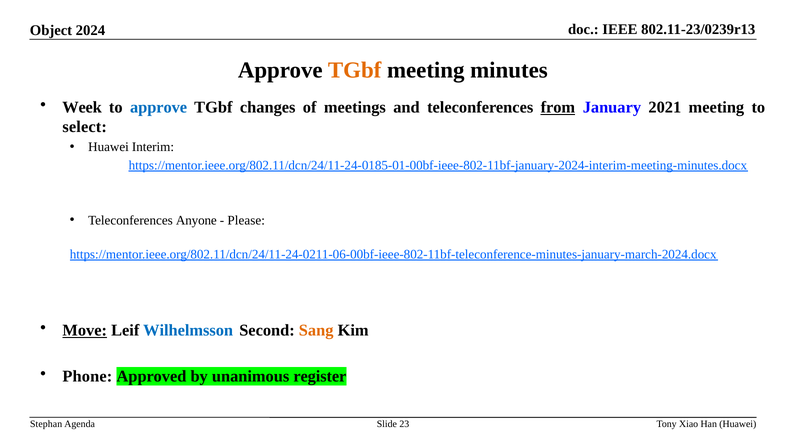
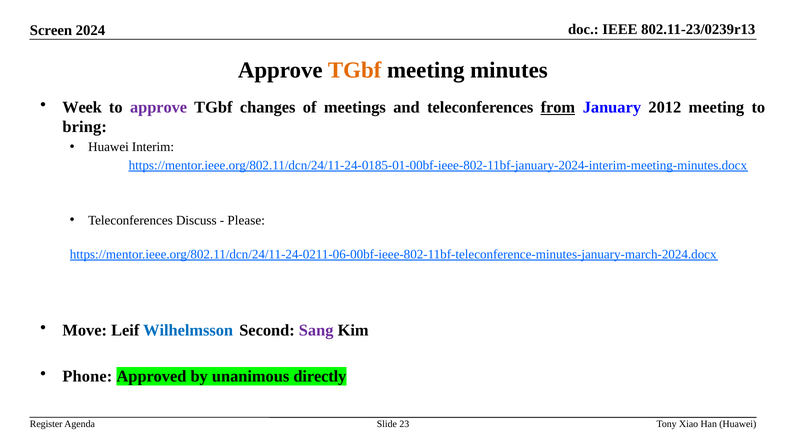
Object: Object -> Screen
approve at (159, 107) colour: blue -> purple
2021: 2021 -> 2012
select: select -> bring
Anyone: Anyone -> Discuss
Move underline: present -> none
Sang colour: orange -> purple
register: register -> directly
Stephan: Stephan -> Register
